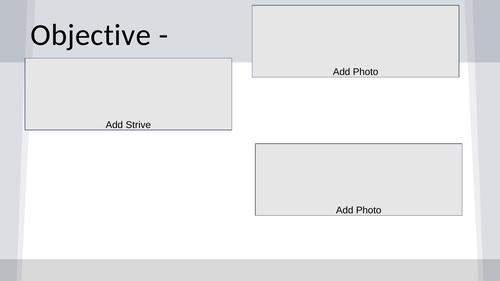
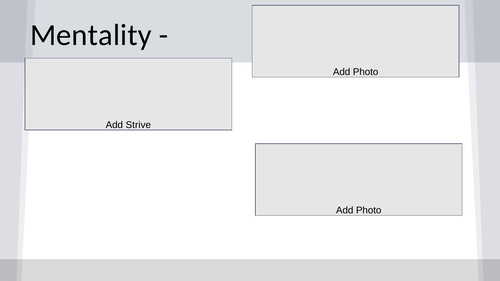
Objective: Objective -> Mentality
